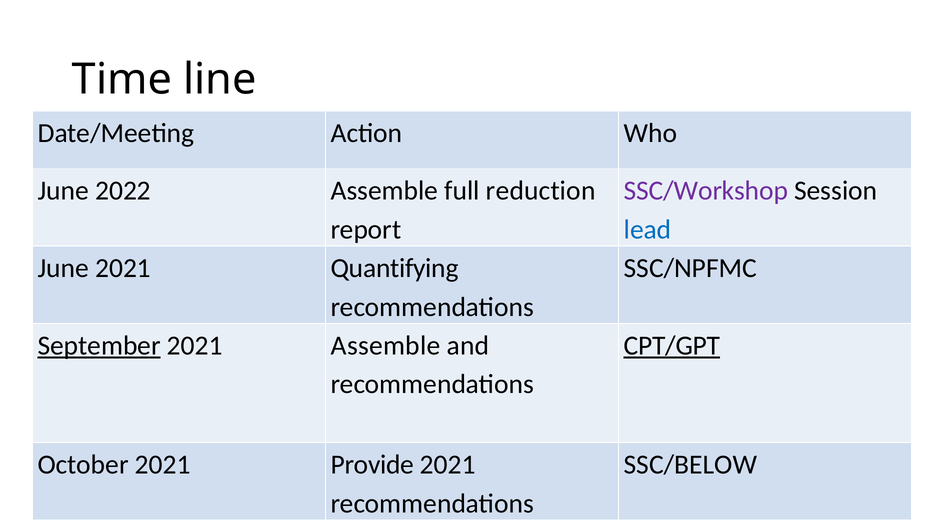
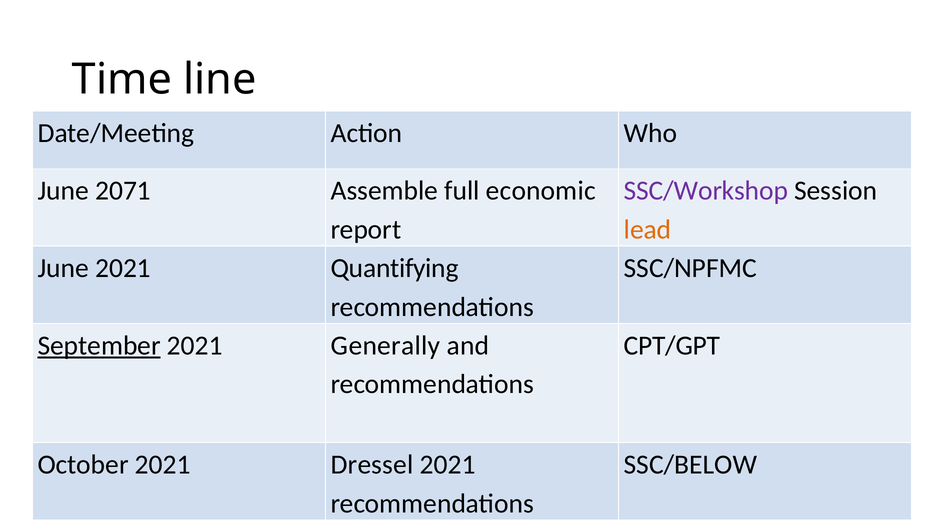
2022: 2022 -> 2071
reduction: reduction -> economic
lead colour: blue -> orange
2021 Assemble: Assemble -> Generally
CPT/GPT underline: present -> none
Provide: Provide -> Dressel
